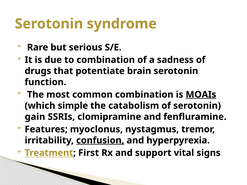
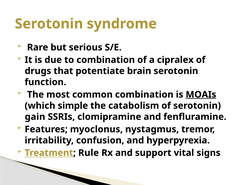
sadness: sadness -> cipralex
confusion underline: present -> none
First: First -> Rule
